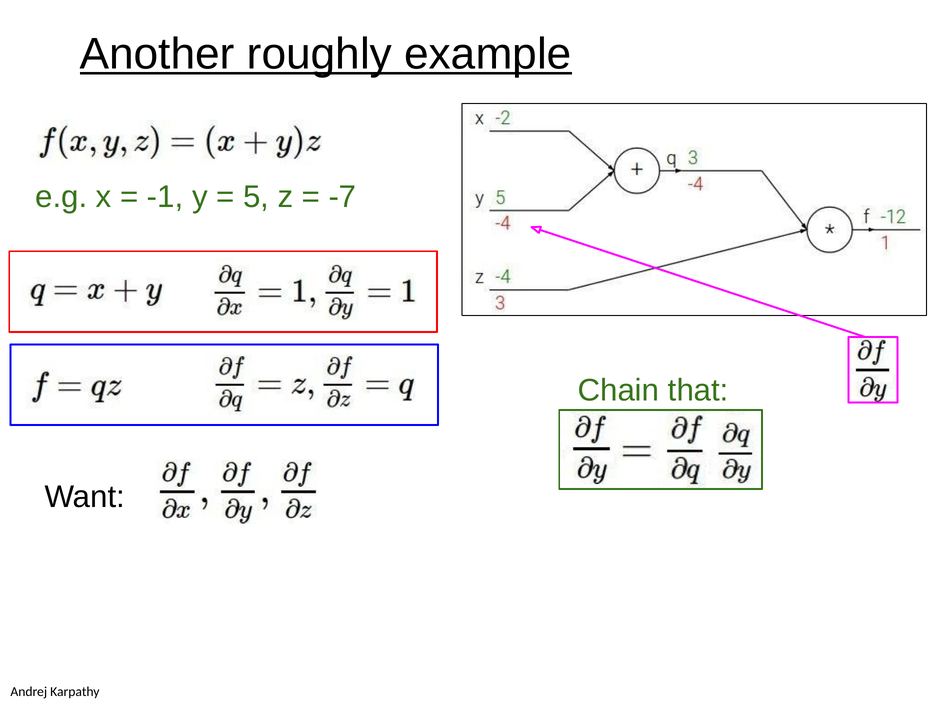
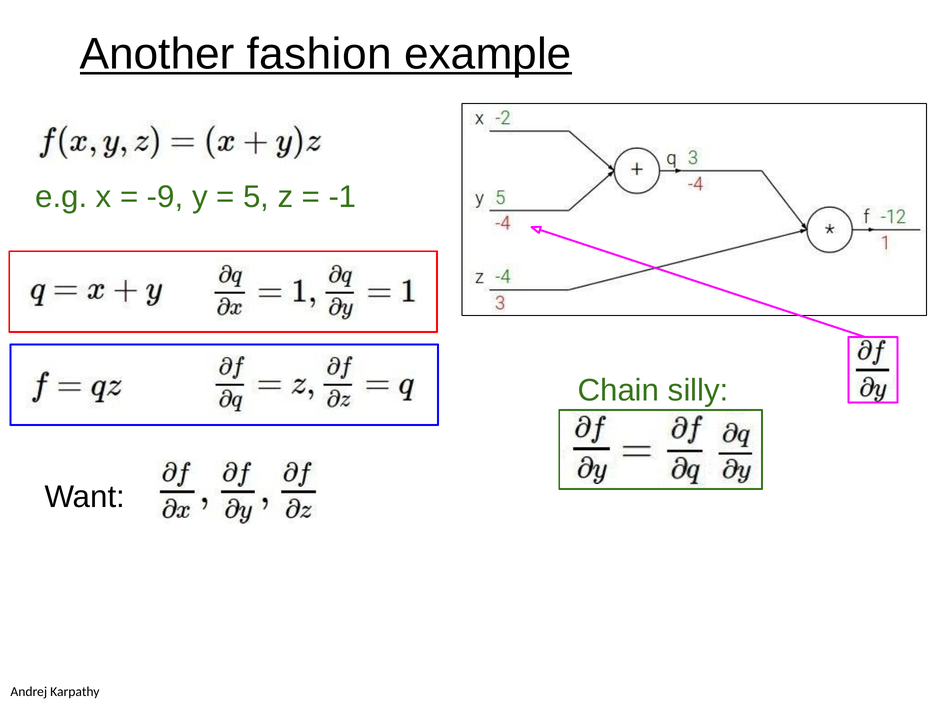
roughly: roughly -> fashion
-1: -1 -> -9
-7: -7 -> -1
that: that -> silly
